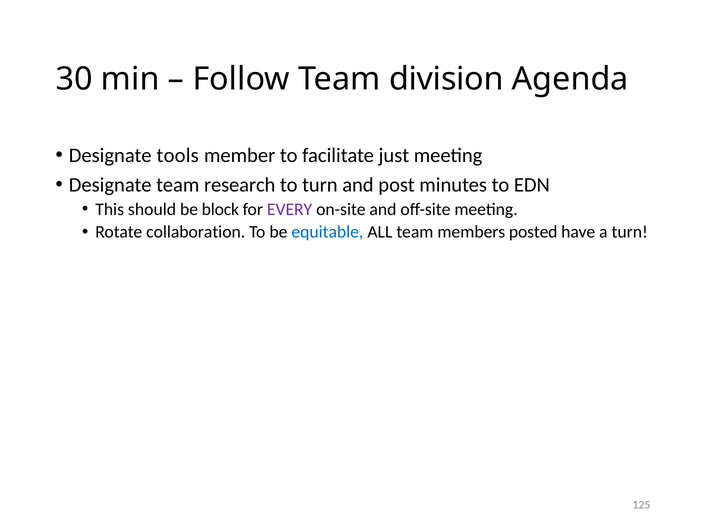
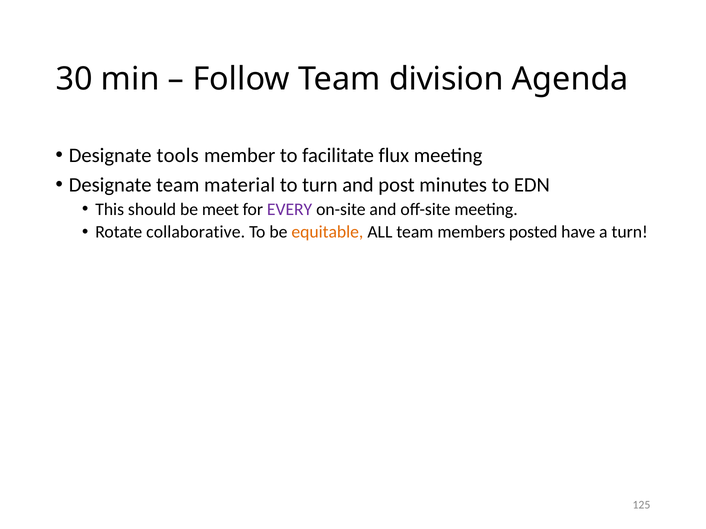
just: just -> flux
research: research -> material
block: block -> meet
collaboration: collaboration -> collaborative
equitable colour: blue -> orange
